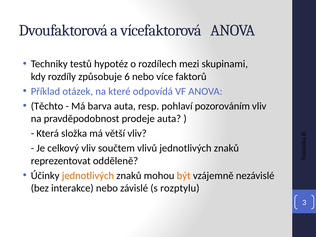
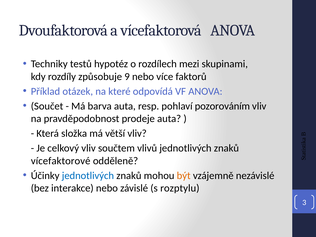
6: 6 -> 9
Těchto: Těchto -> Součet
reprezentovat: reprezentovat -> vícefaktorové
jednotlivých at (88, 176) colour: orange -> blue
